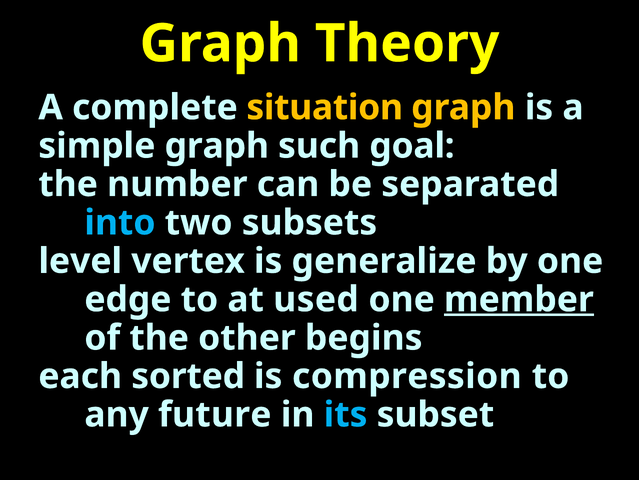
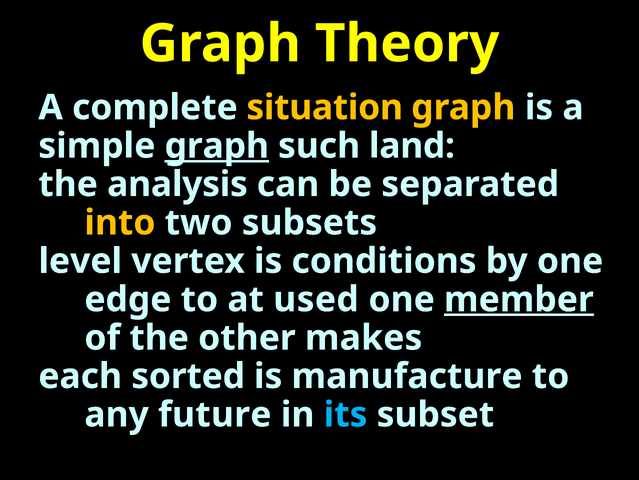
graph at (217, 146) underline: none -> present
goal: goal -> land
number: number -> analysis
into colour: light blue -> yellow
generalize: generalize -> conditions
begins: begins -> makes
compression: compression -> manufacture
